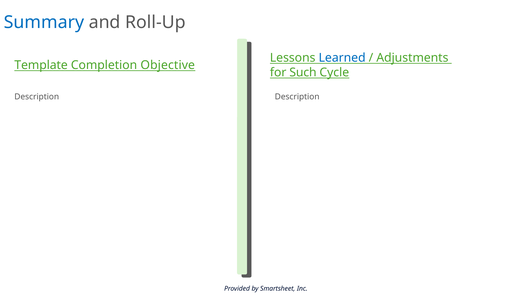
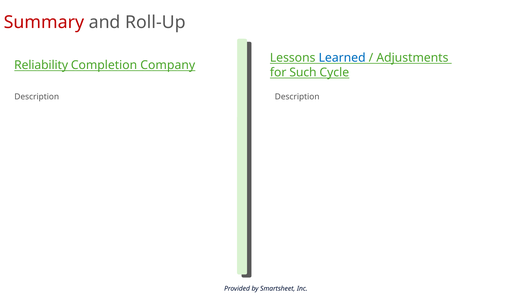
Summary colour: blue -> red
Template: Template -> Reliability
Objective: Objective -> Company
